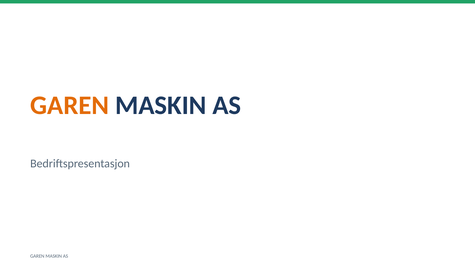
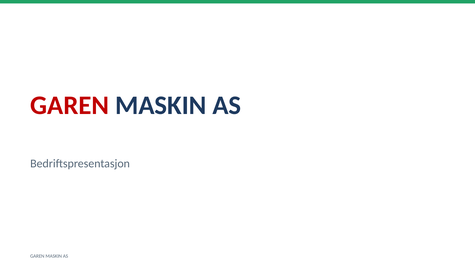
GAREN at (70, 105) colour: orange -> red
